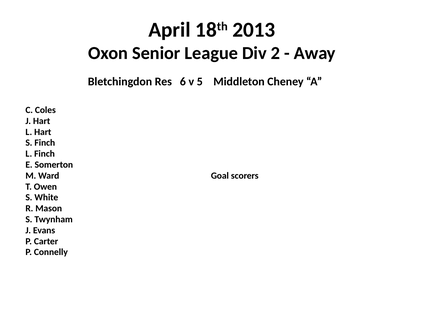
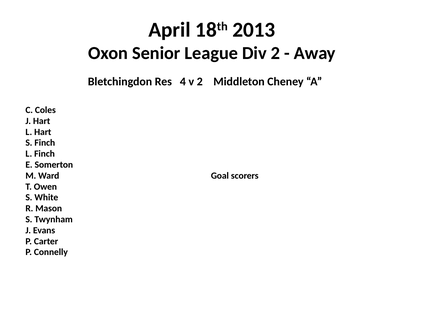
6: 6 -> 4
v 5: 5 -> 2
